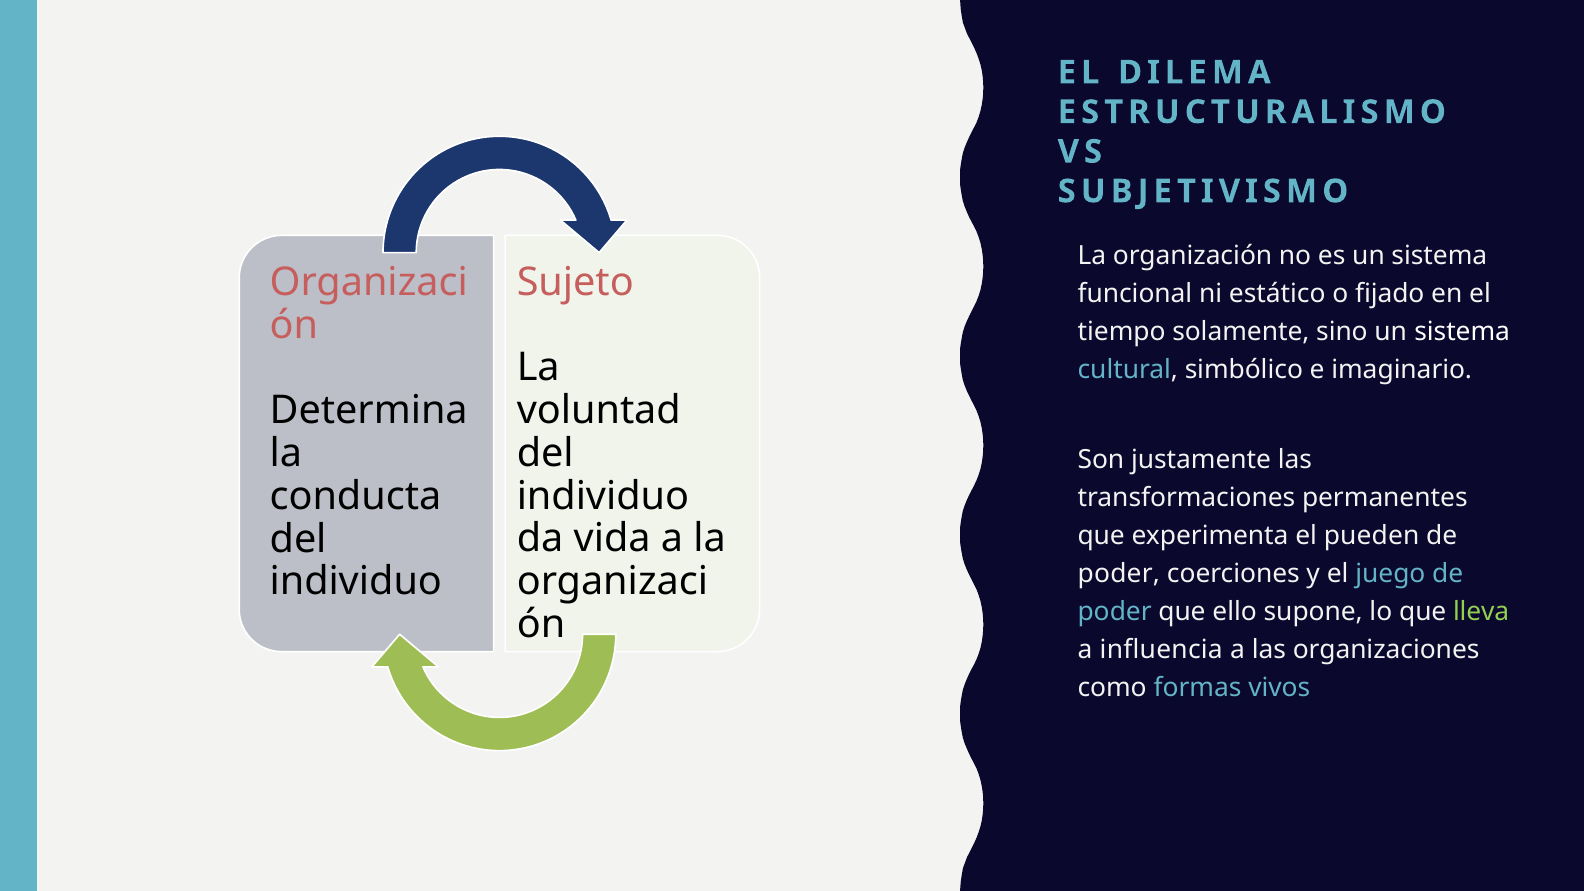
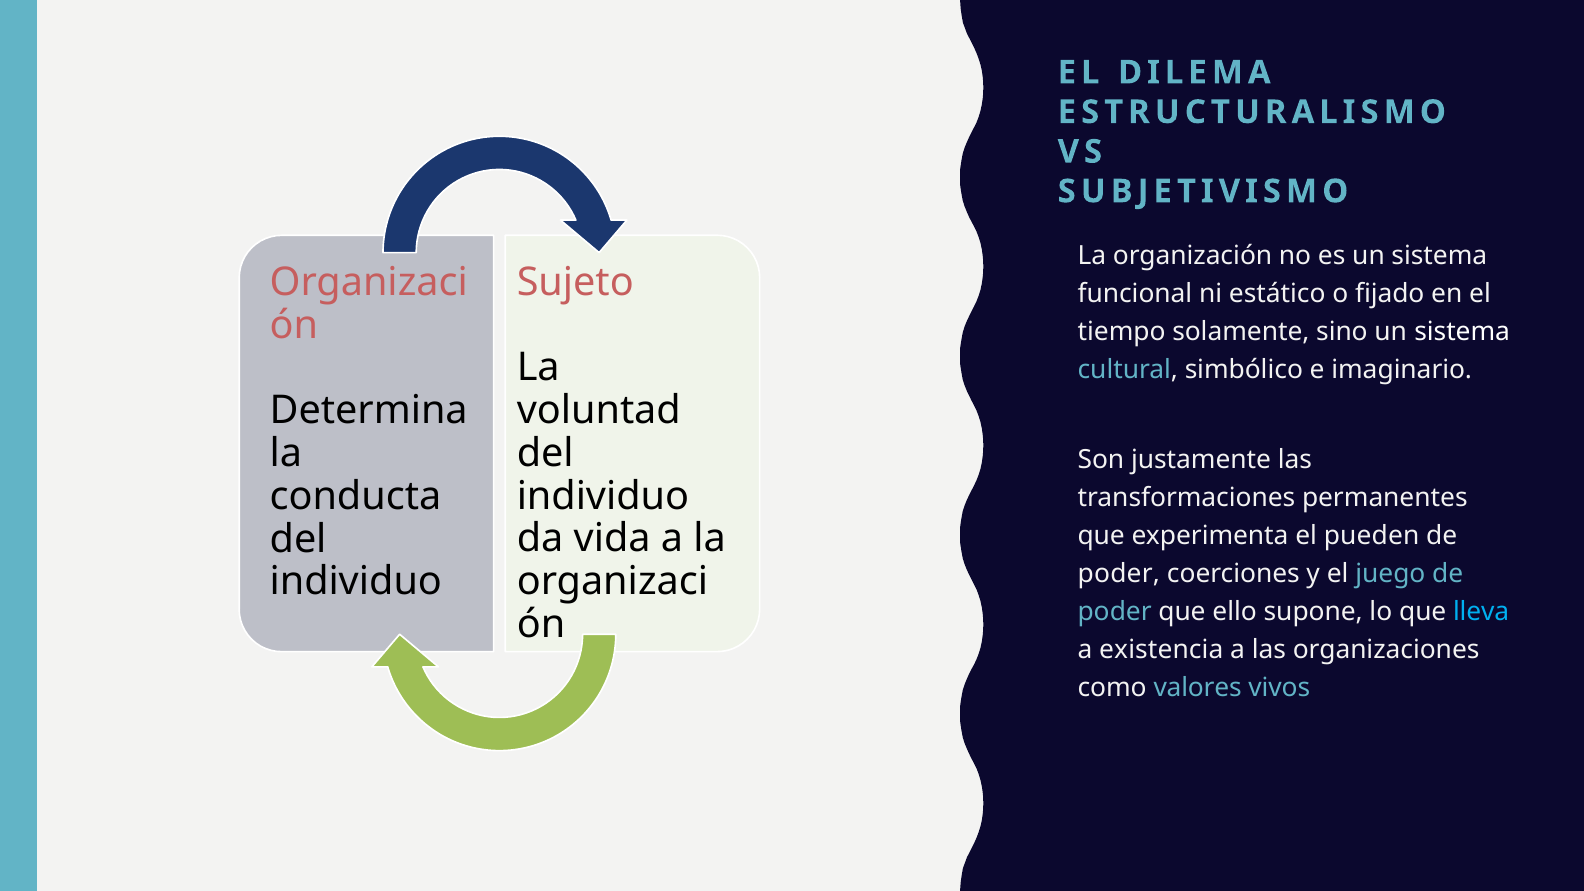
lleva colour: light green -> light blue
influencia: influencia -> existencia
formas: formas -> valores
